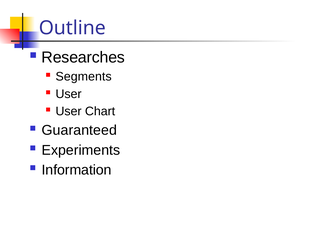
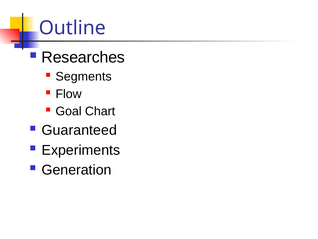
User at (69, 94): User -> Flow
User at (69, 111): User -> Goal
Information: Information -> Generation
